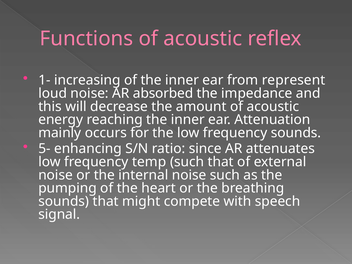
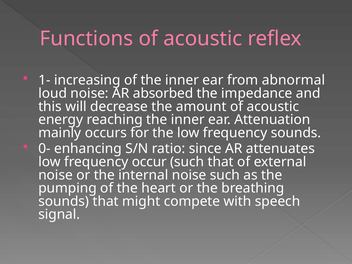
represent: represent -> abnormal
5-: 5- -> 0-
temp: temp -> occur
